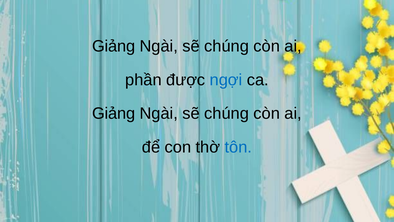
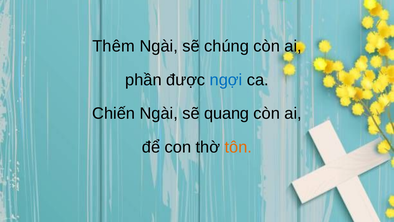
Giảng at (114, 46): Giảng -> Thêm
Giảng at (114, 113): Giảng -> Chiến
chúng at (227, 113): chúng -> quang
tôn colour: blue -> orange
